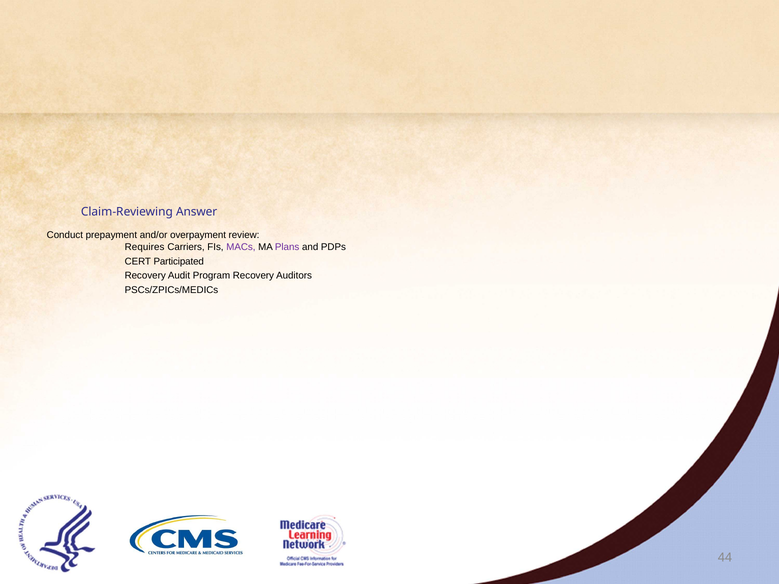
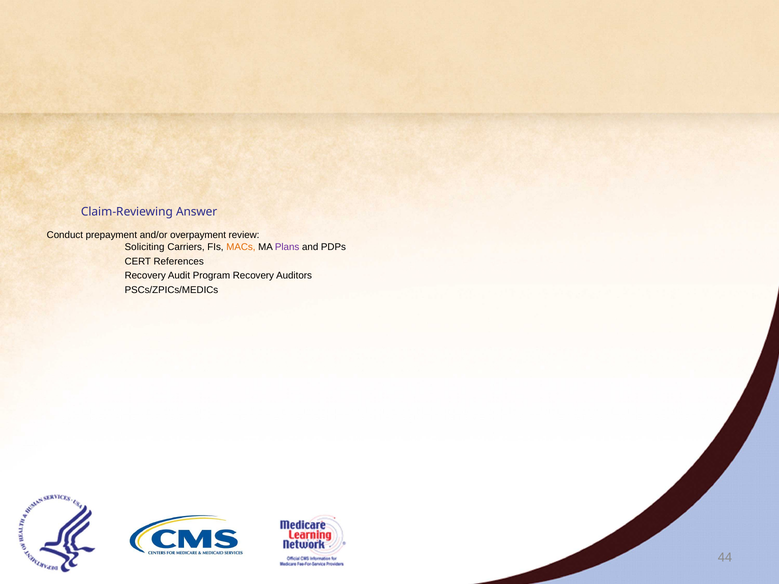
Requires: Requires -> Soliciting
MACs colour: purple -> orange
Participated: Participated -> References
